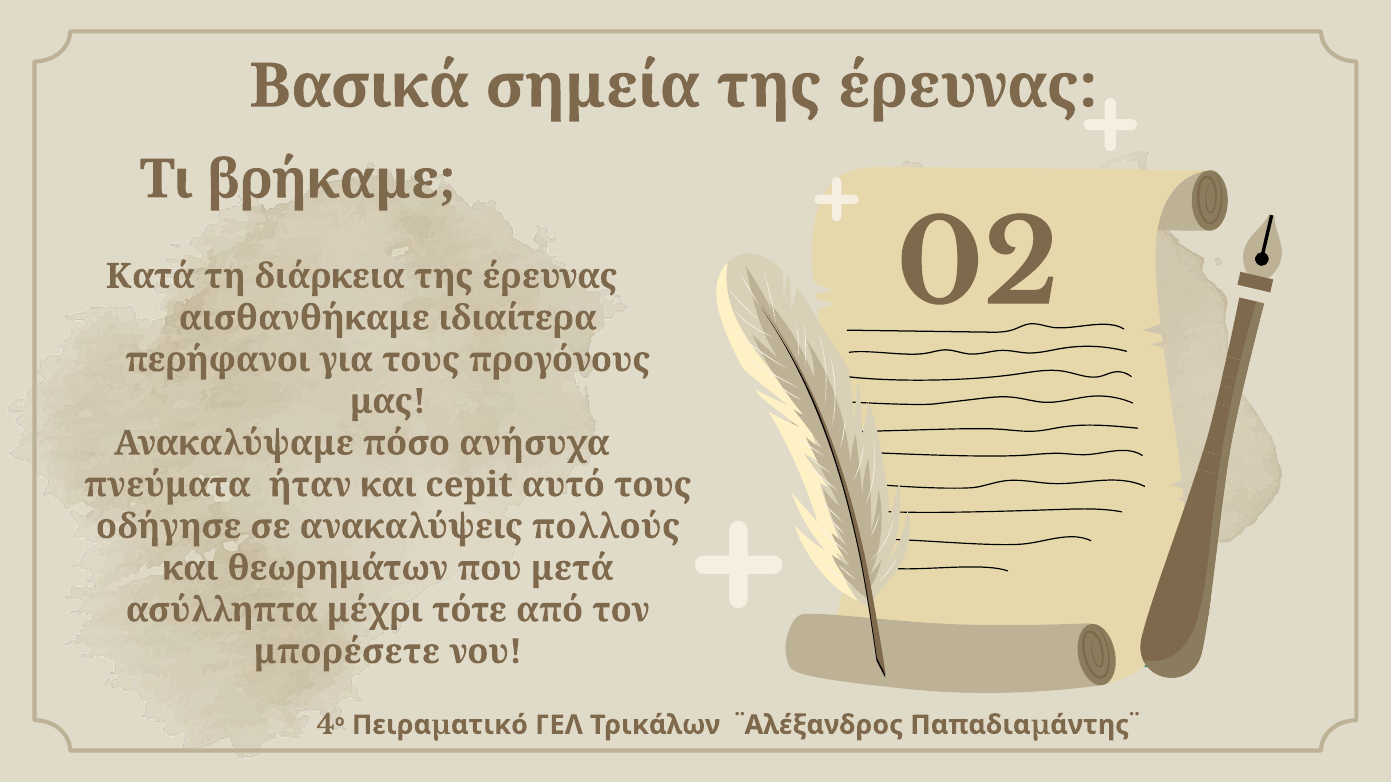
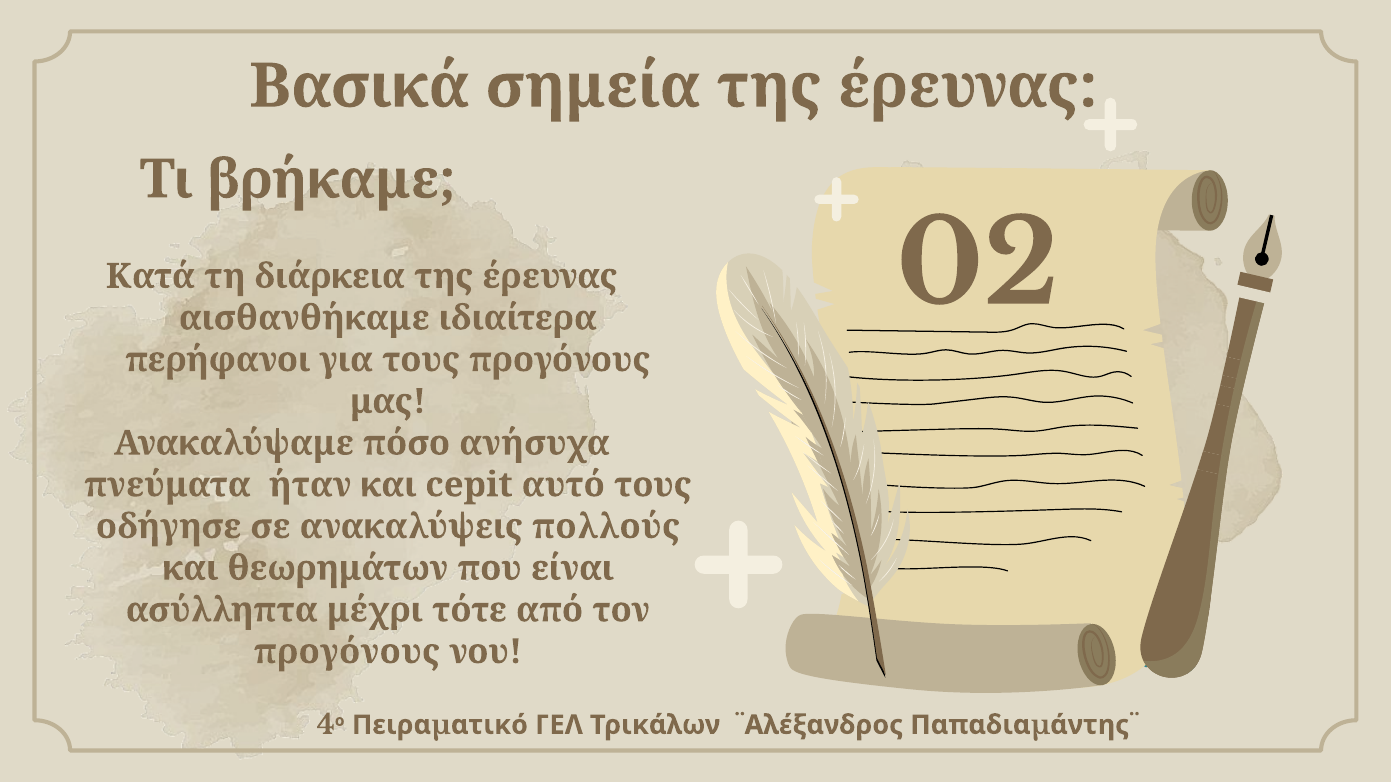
μετά: μετά -> είναι
μπορέσετε at (347, 652): μπορέσετε -> προγόνους
